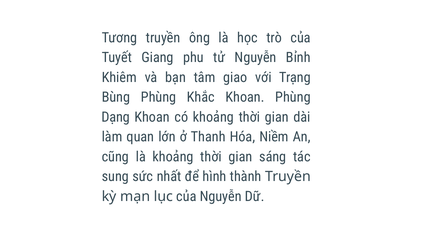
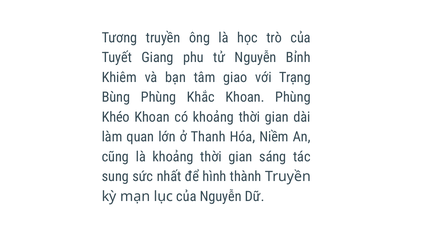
Dạng: Dạng -> Khéo
